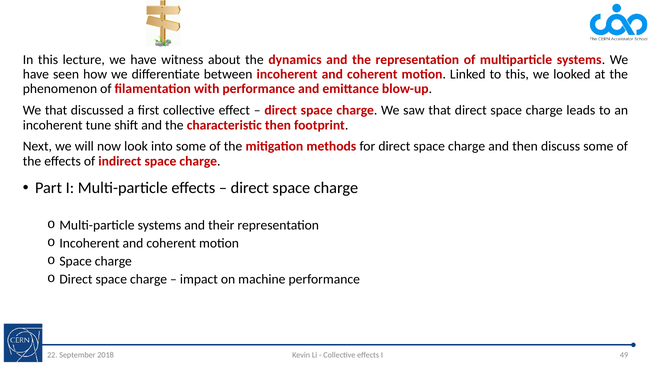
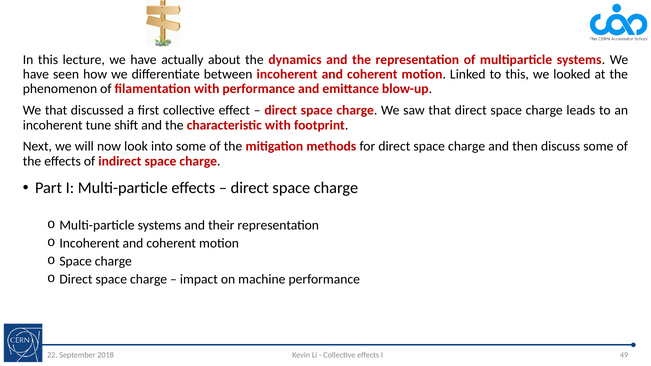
witness: witness -> actually
characteristic then: then -> with
